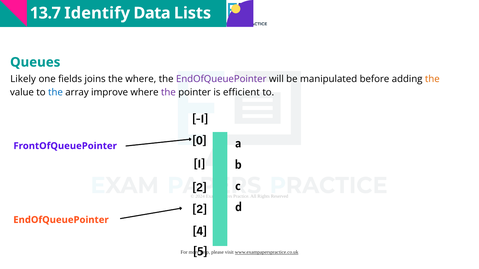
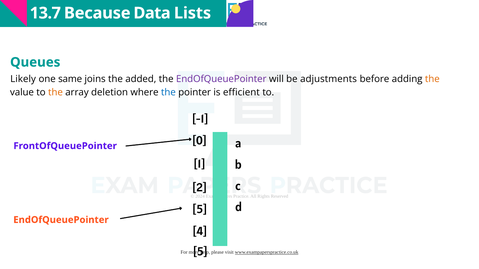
Identify: Identify -> Because
fields: fields -> same
the where: where -> added
manipulated: manipulated -> adjustments
the at (55, 93) colour: blue -> orange
improve: improve -> deletion
the at (168, 93) colour: purple -> blue
2 at (200, 210): 2 -> 5
